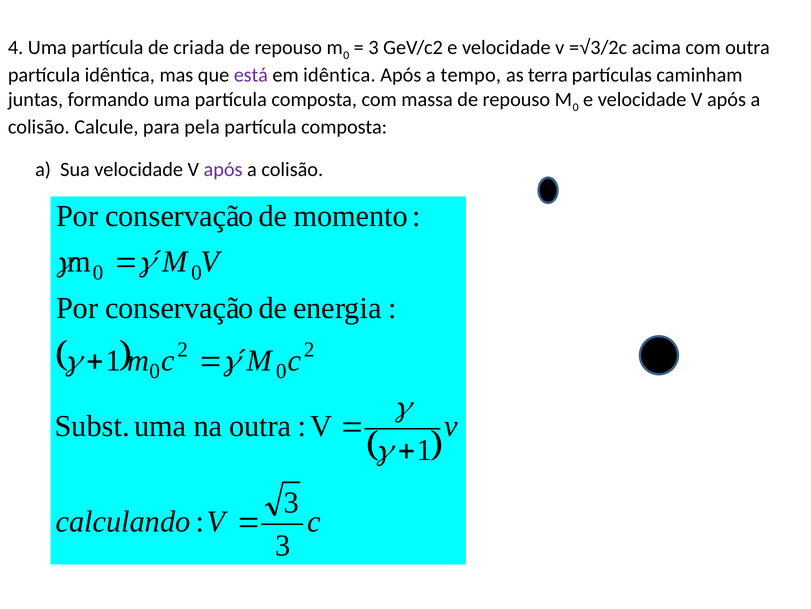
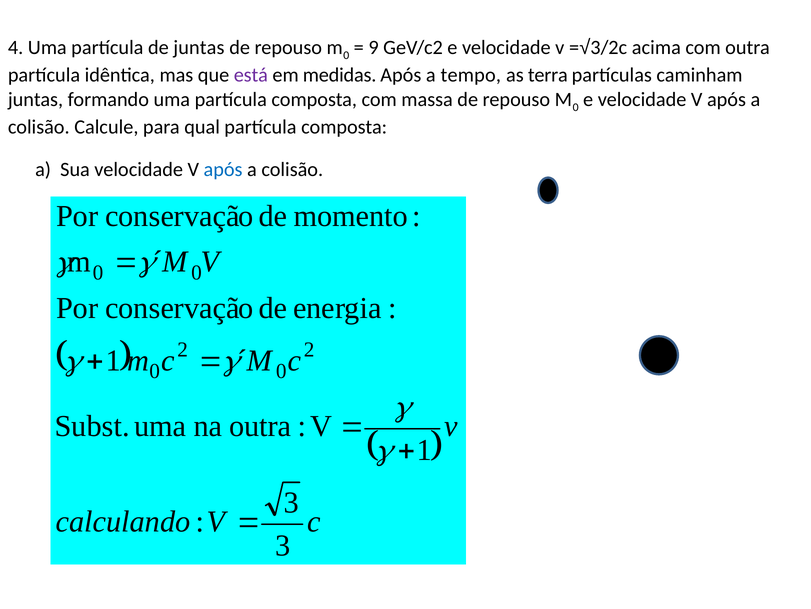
de criada: criada -> juntas
3 at (374, 47): 3 -> 9
em idêntica: idêntica -> medidas
pela: pela -> qual
após at (223, 170) colour: purple -> blue
